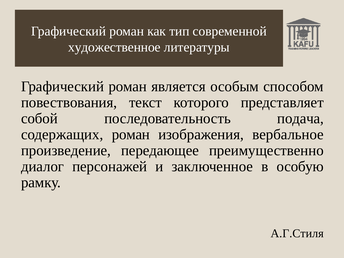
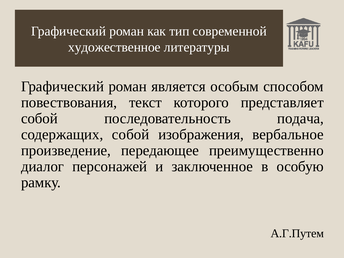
содержащих роман: роман -> собой
А.Г.Стиля: А.Г.Стиля -> А.Г.Путем
